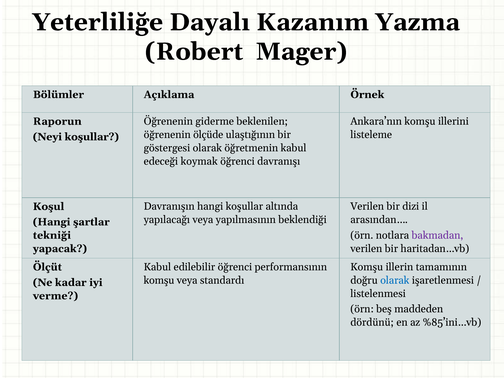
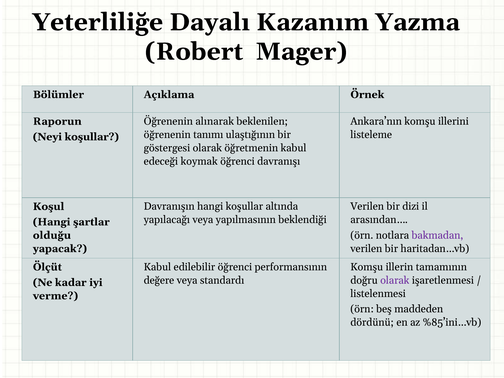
giderme: giderme -> alınarak
ölçüde: ölçüde -> tanımı
tekniği: tekniği -> olduğu
komşu at (159, 280): komşu -> değere
olarak at (395, 280) colour: blue -> purple
